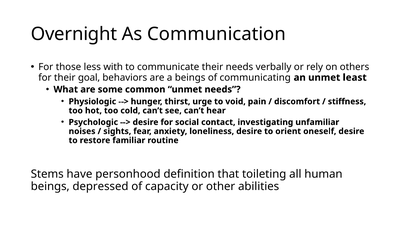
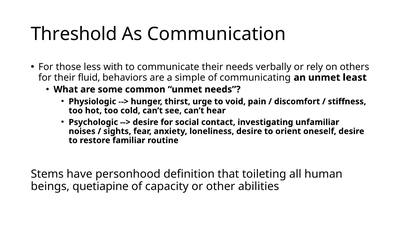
Overnight: Overnight -> Threshold
goal: goal -> fluid
a beings: beings -> simple
depressed: depressed -> quetiapine
